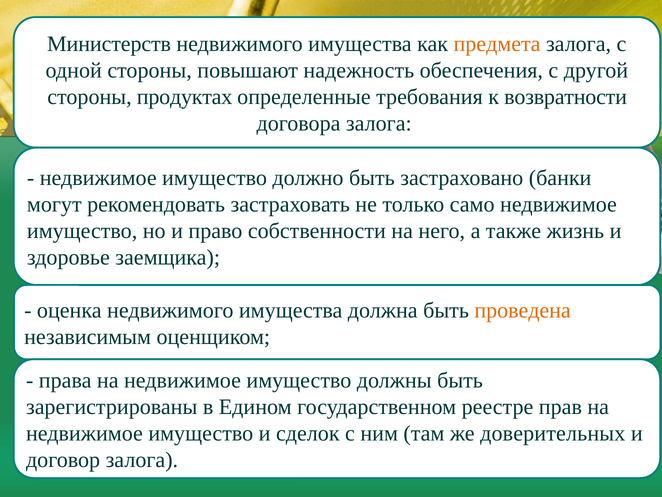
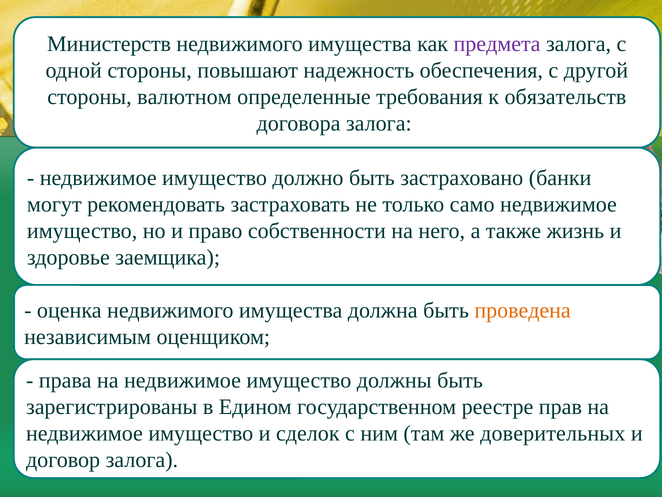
предмета colour: orange -> purple
продуктах: продуктах -> валютном
возвратности: возвратности -> обязательств
